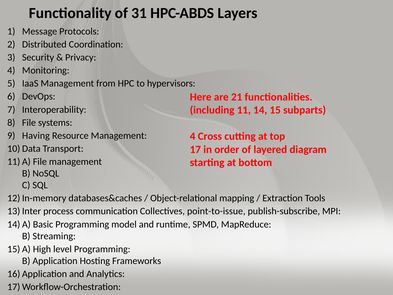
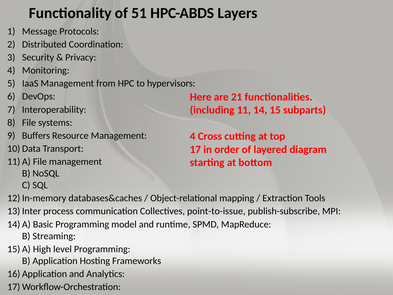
31: 31 -> 51
Having: Having -> Buffers
